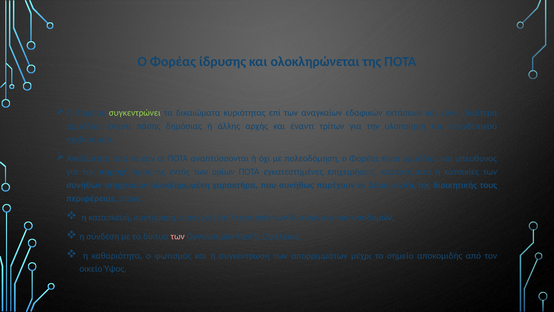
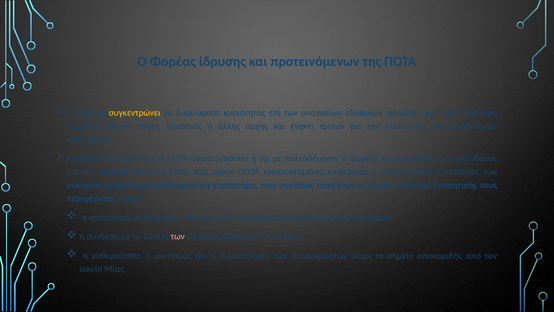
ολοκληρώνεται: ολοκληρώνεται -> προτεινόμενων
συγκεντρώνει colour: light green -> yellow
Ύψος: Ύψος -> Μίας
